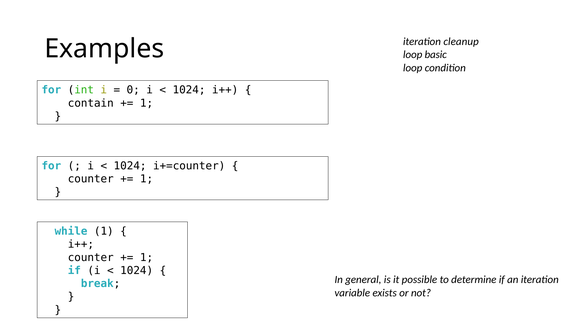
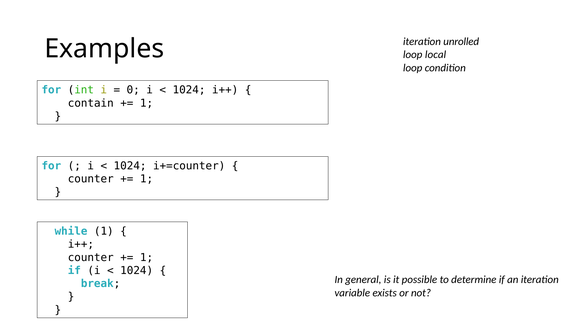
cleanup: cleanup -> unrolled
basic: basic -> local
